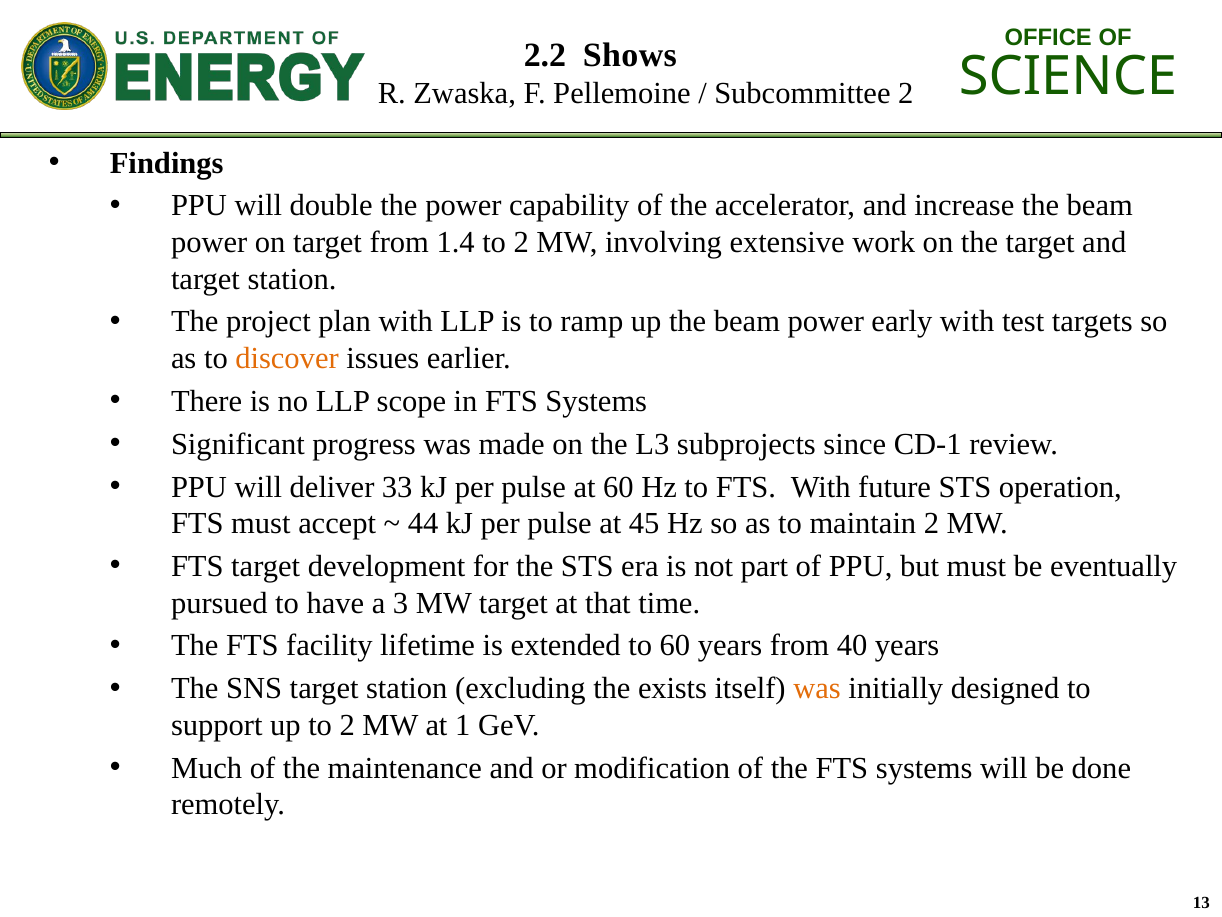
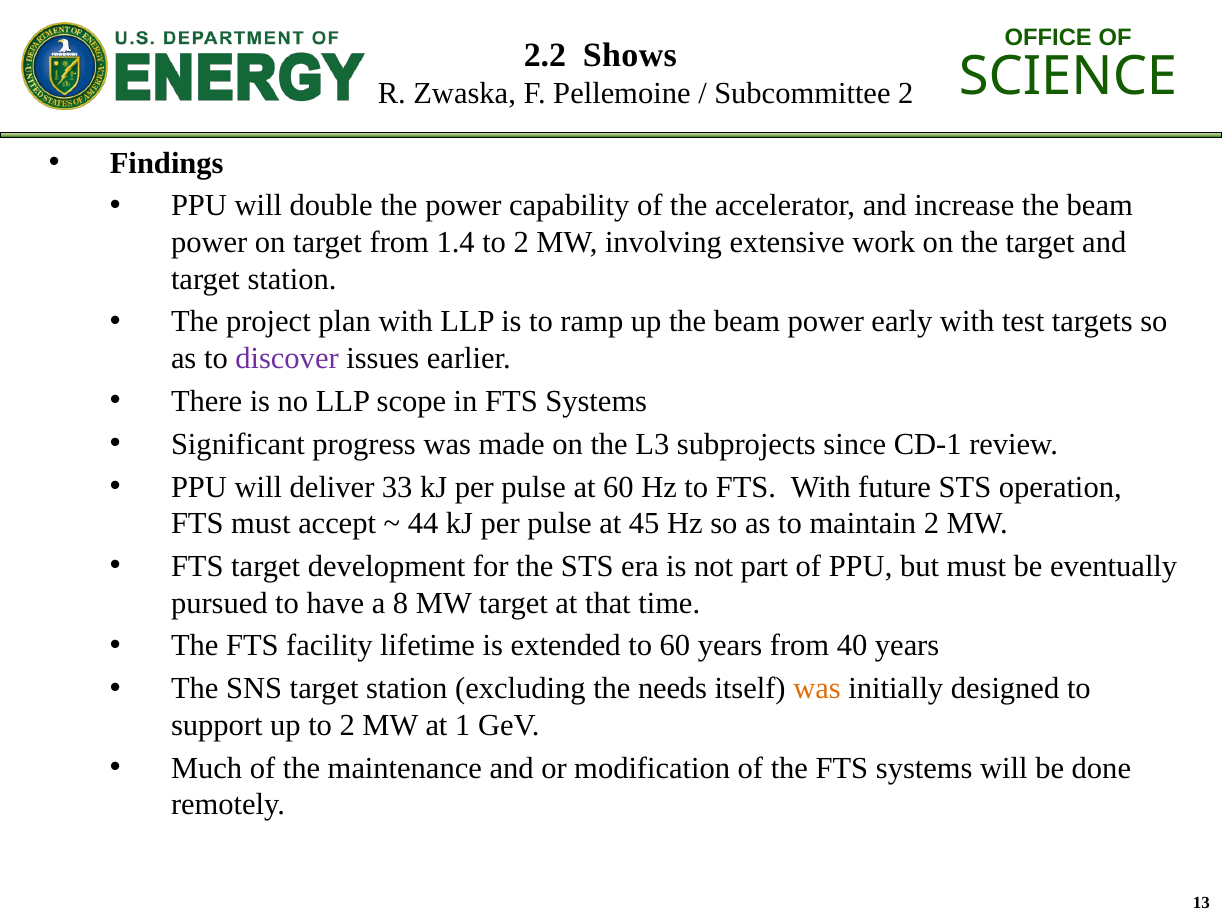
discover colour: orange -> purple
3: 3 -> 8
exists: exists -> needs
